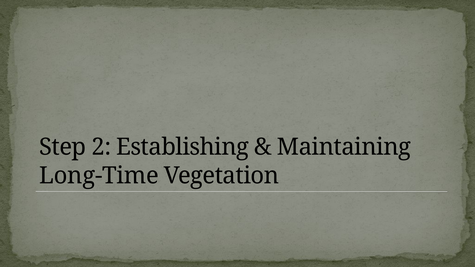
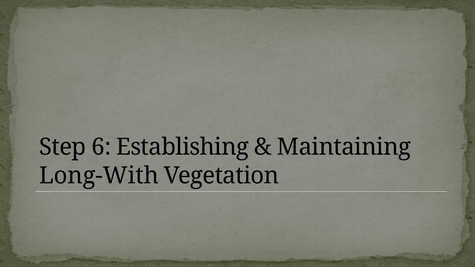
2: 2 -> 6
Long-Time: Long-Time -> Long-With
